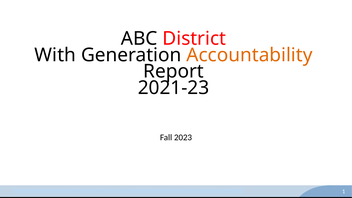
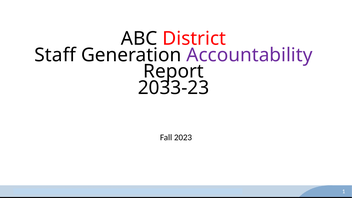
With: With -> Staff
Accountability colour: orange -> purple
2021-23: 2021-23 -> 2033-23
